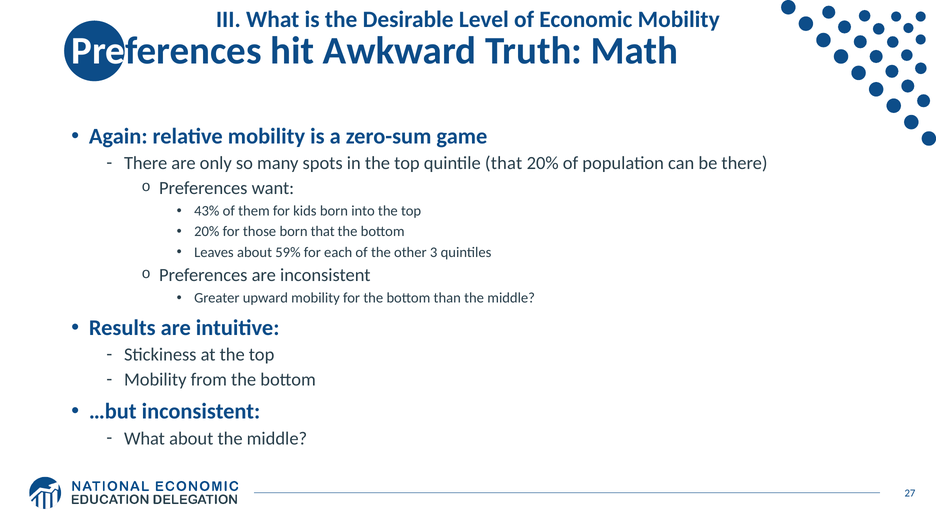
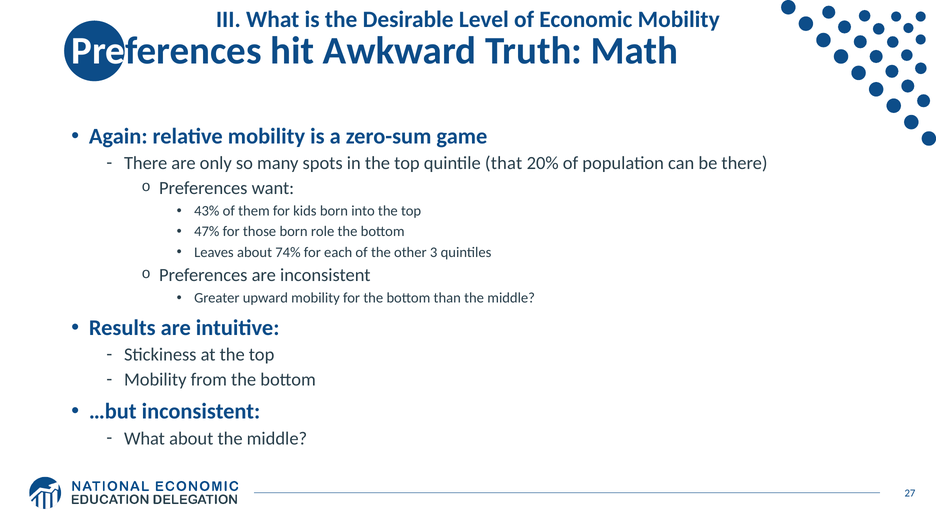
20% at (207, 231): 20% -> 47%
born that: that -> role
59%: 59% -> 74%
